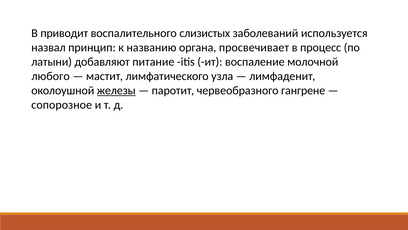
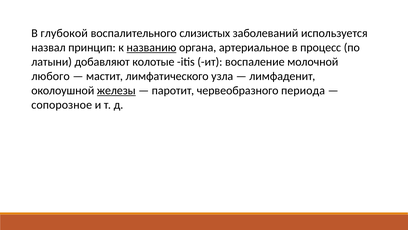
приводит: приводит -> глубокой
названию underline: none -> present
просвечивает: просвечивает -> артериальное
питание: питание -> колотые
гангрене: гангрене -> периода
